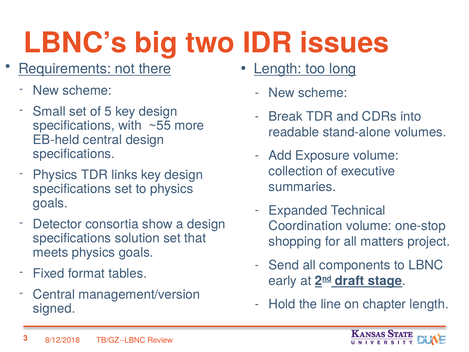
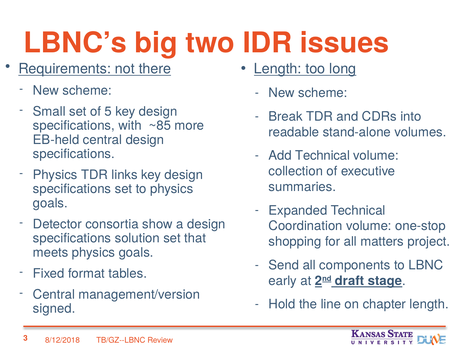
~55: ~55 -> ~85
Add Exposure: Exposure -> Technical
